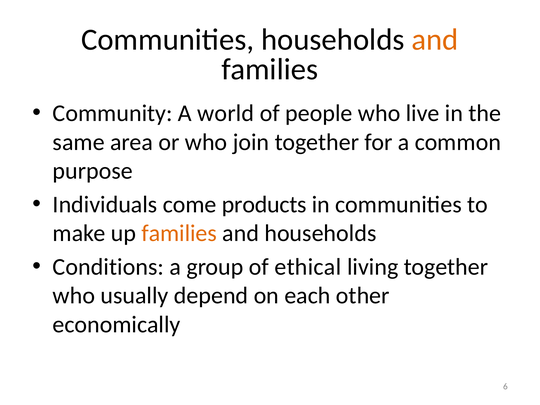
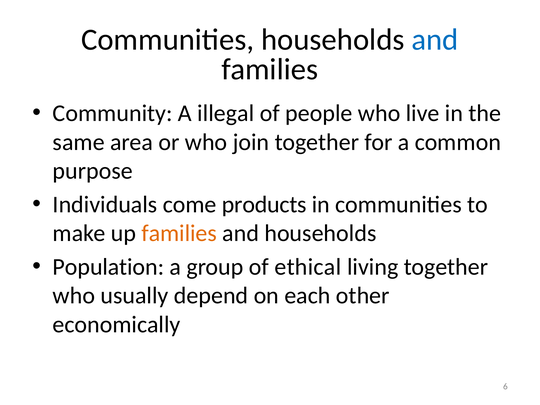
and at (435, 40) colour: orange -> blue
world: world -> illegal
Conditions: Conditions -> Population
